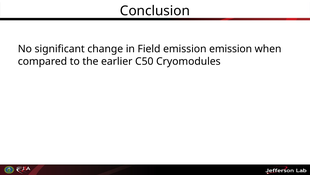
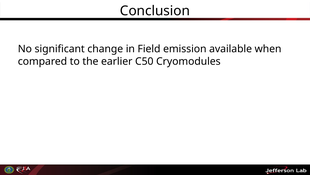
emission emission: emission -> available
